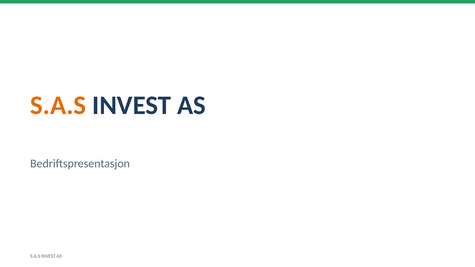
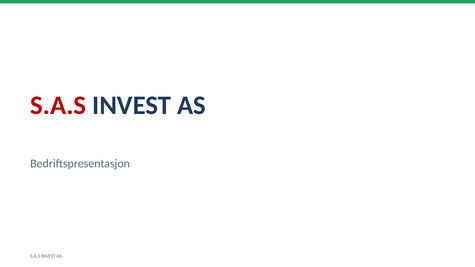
S.A.S at (58, 105) colour: orange -> red
